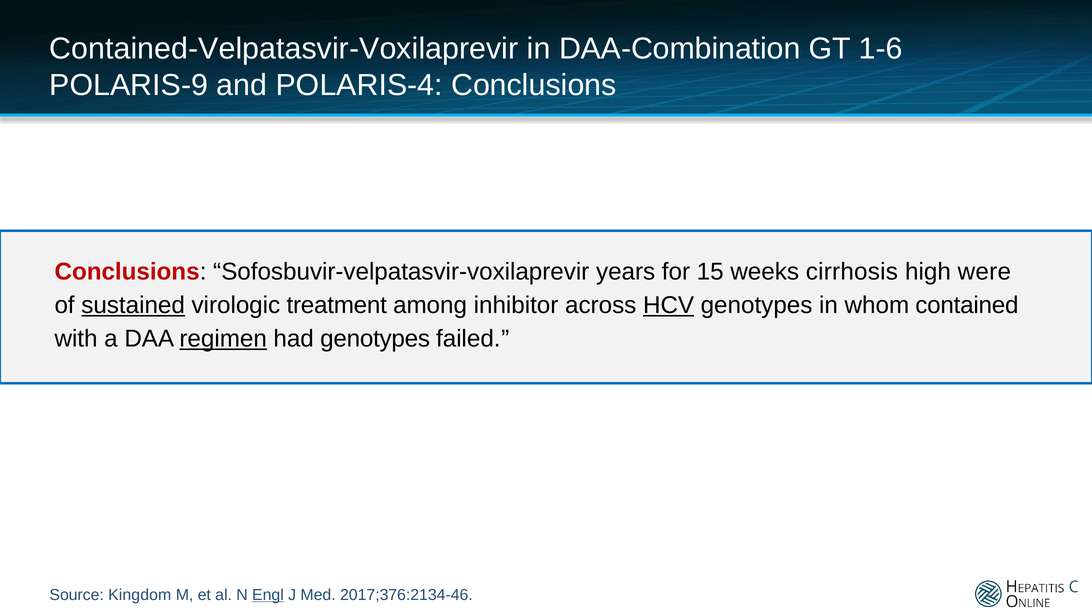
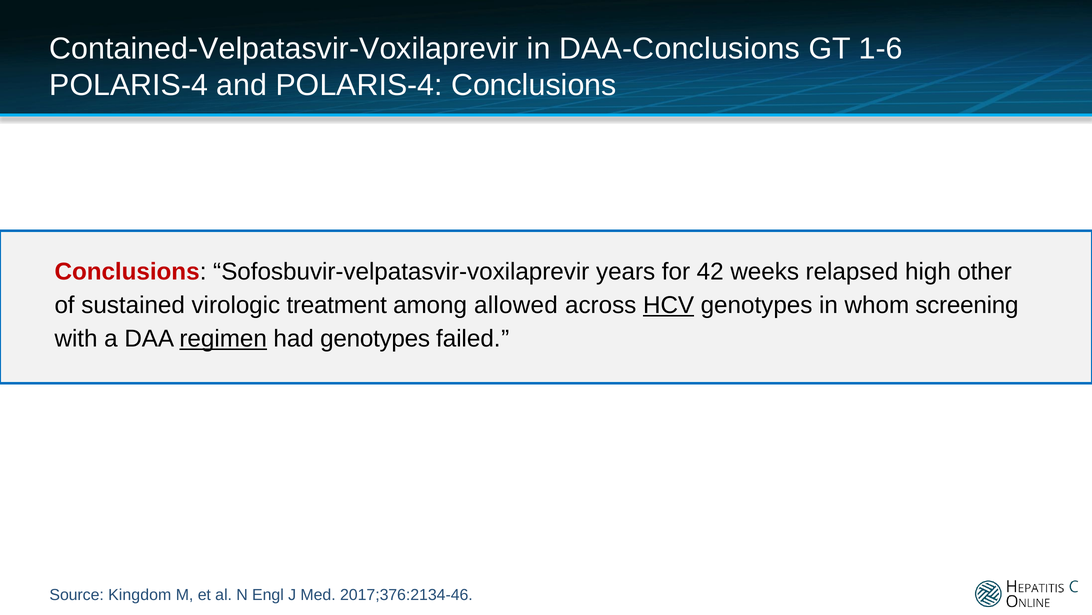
DAA-Combination: DAA-Combination -> DAA-Conclusions
POLARIS-9 at (129, 85): POLARIS-9 -> POLARIS-4
15: 15 -> 42
cirrhosis: cirrhosis -> relapsed
were: were -> other
sustained underline: present -> none
inhibitor: inhibitor -> allowed
contained: contained -> screening
Engl underline: present -> none
